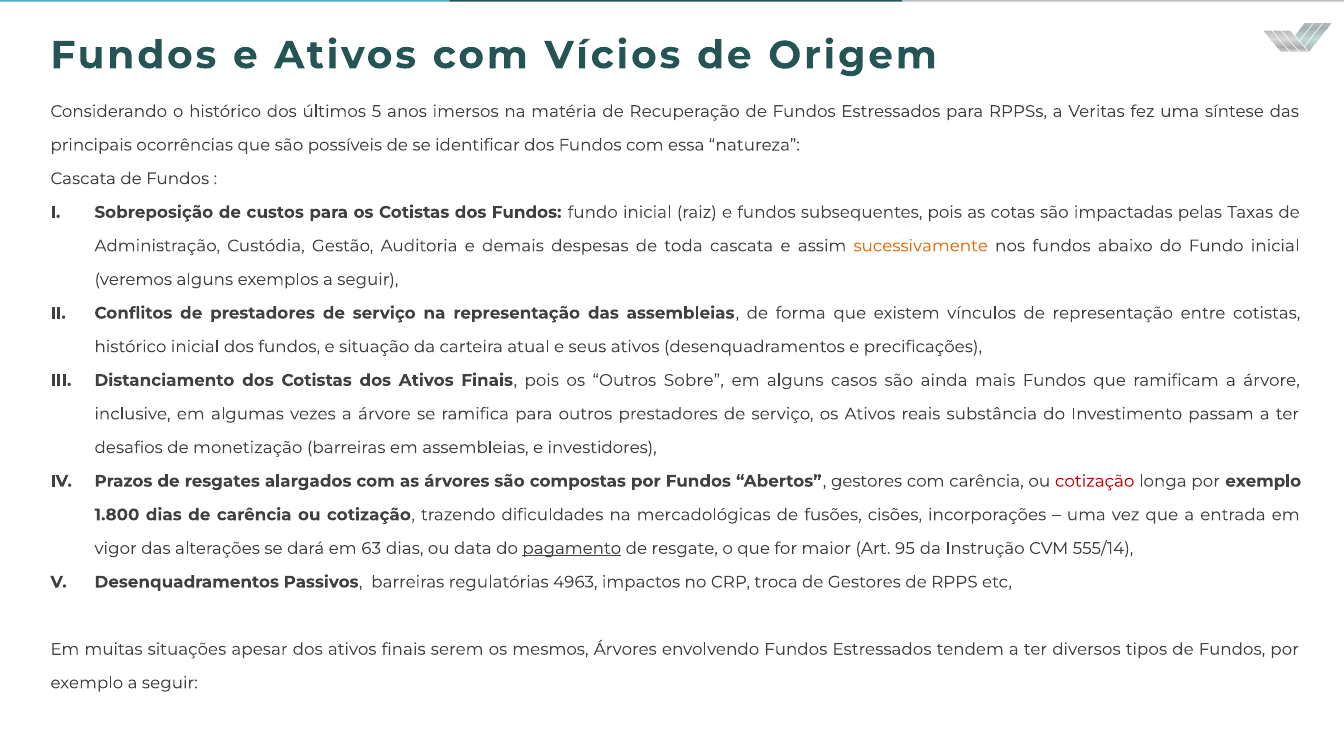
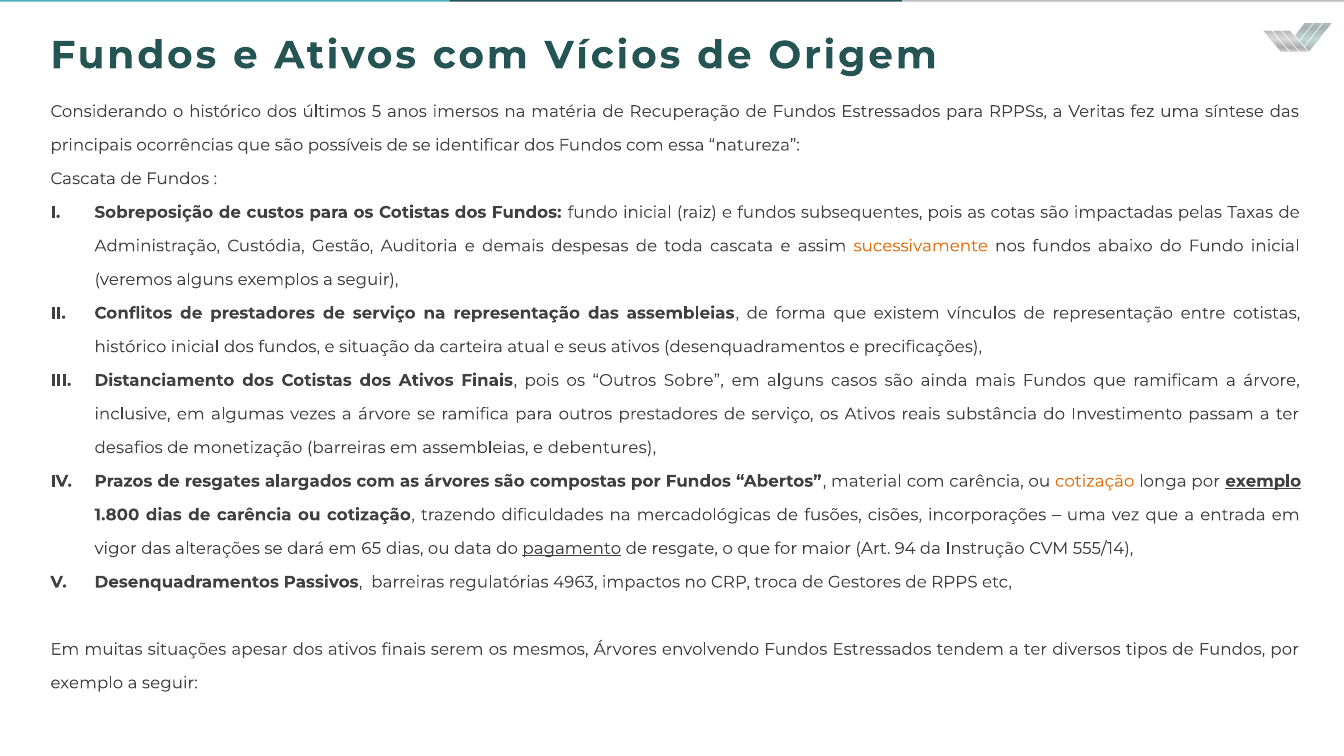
investidores: investidores -> debentures
Abertos gestores: gestores -> material
cotização at (1095, 481) colour: red -> orange
exemplo at (1263, 481) underline: none -> present
63: 63 -> 65
95: 95 -> 94
